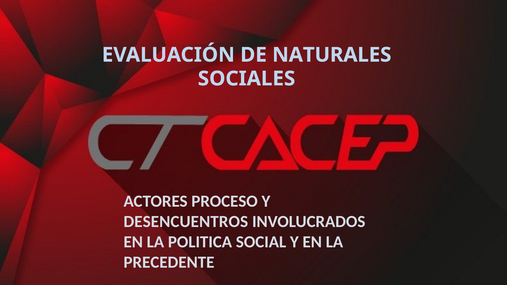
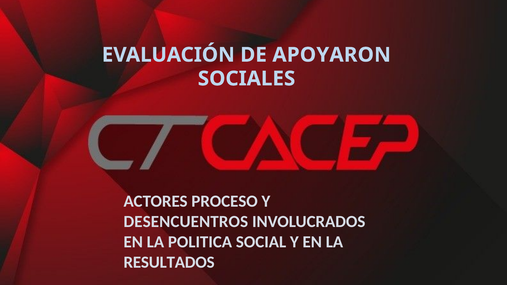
NATURALES: NATURALES -> APOYARON
PRECEDENTE: PRECEDENTE -> RESULTADOS
